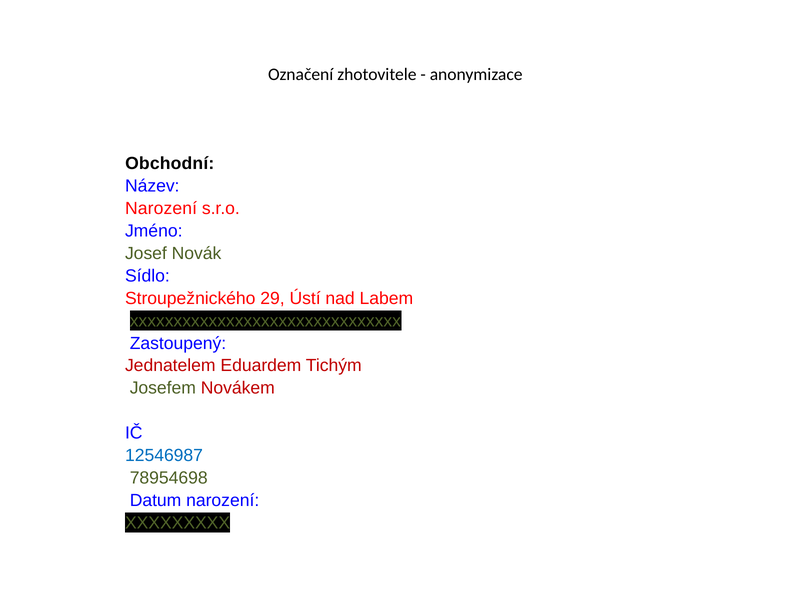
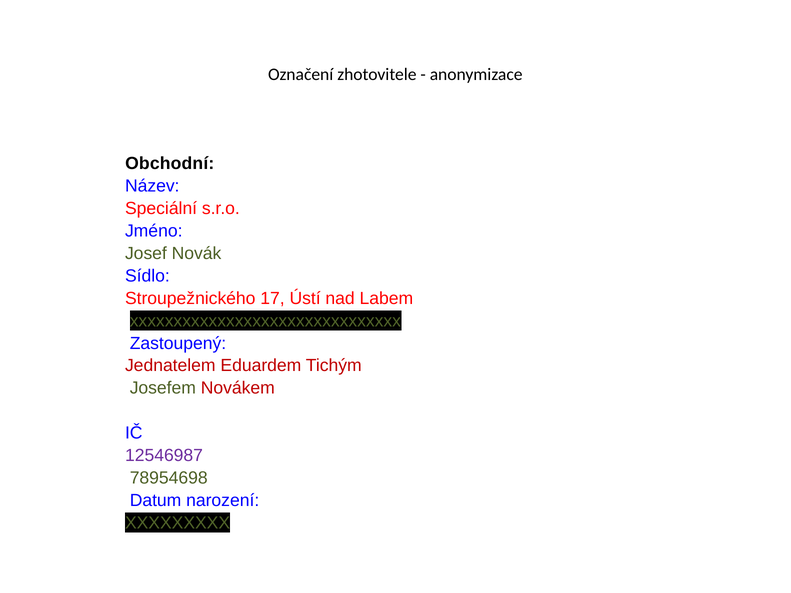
Narození at (161, 209): Narození -> Speciální
29: 29 -> 17
12546987 colour: blue -> purple
